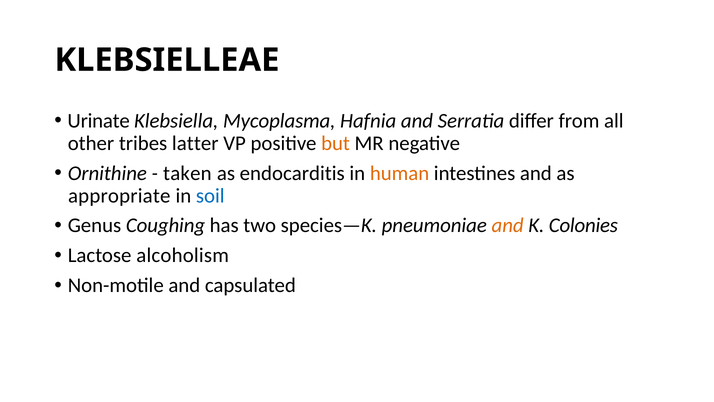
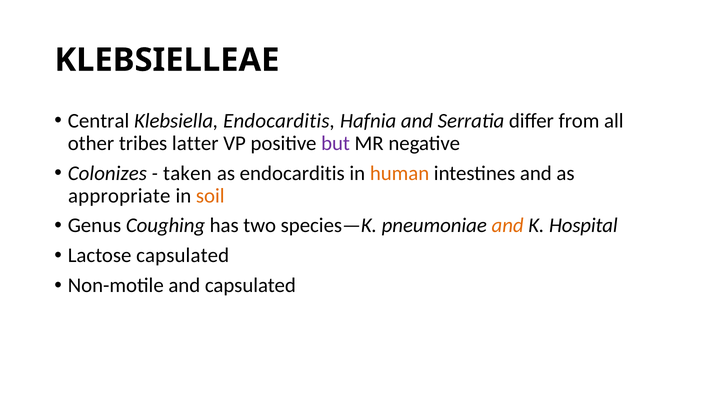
Urinate: Urinate -> Central
Klebsiella Mycoplasma: Mycoplasma -> Endocarditis
but colour: orange -> purple
Ornithine: Ornithine -> Colonizes
soil colour: blue -> orange
Colonies: Colonies -> Hospital
Lactose alcoholism: alcoholism -> capsulated
